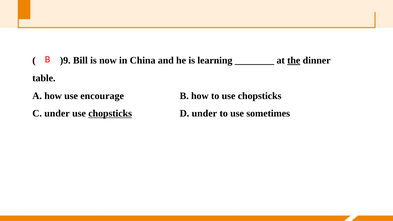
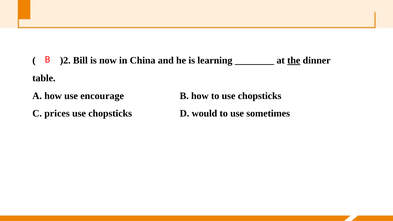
)9: )9 -> )2
C under: under -> prices
chopsticks at (110, 113) underline: present -> none
D under: under -> would
